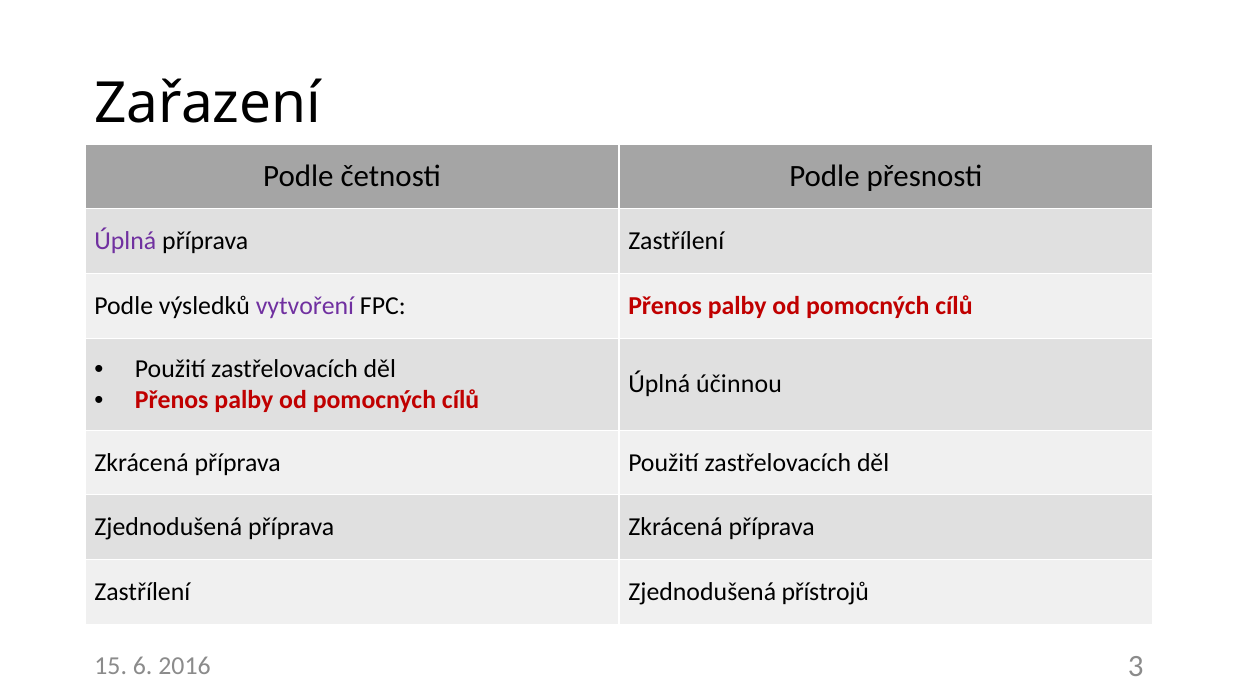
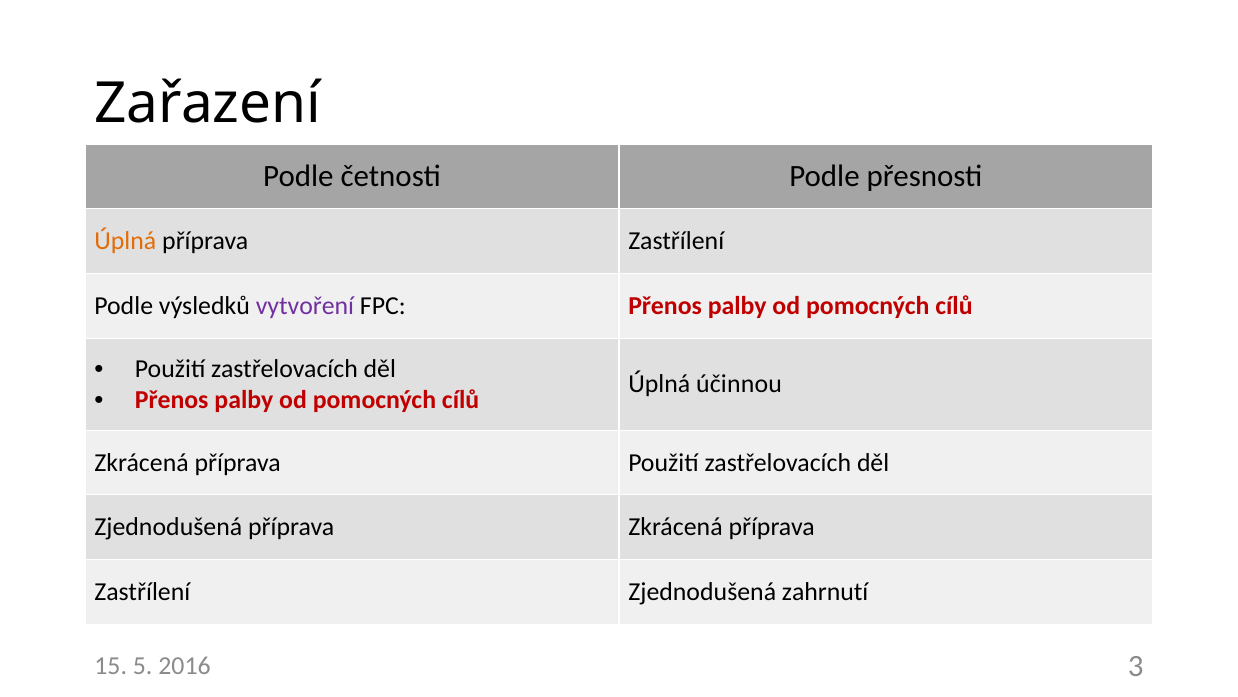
Úplná at (125, 241) colour: purple -> orange
přístrojů: přístrojů -> zahrnutí
6: 6 -> 5
